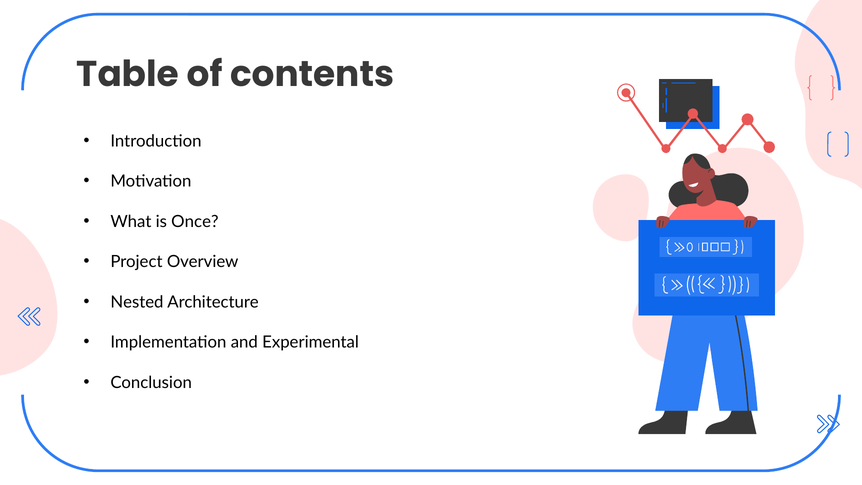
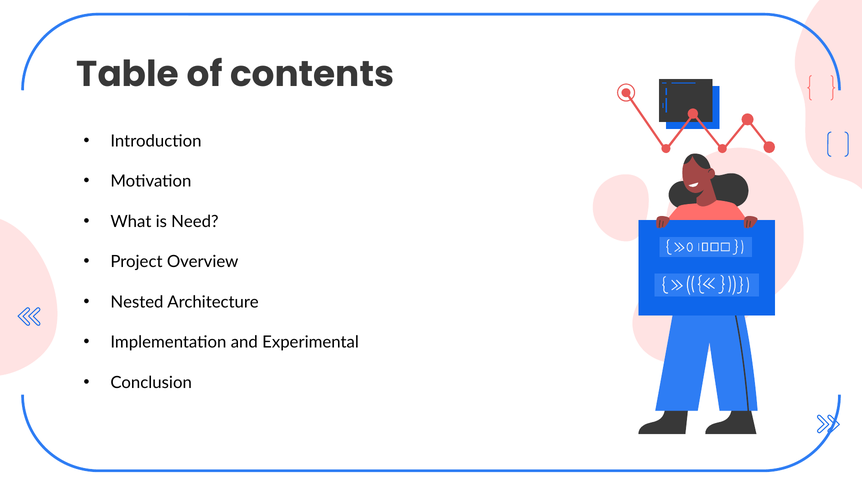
Once: Once -> Need
